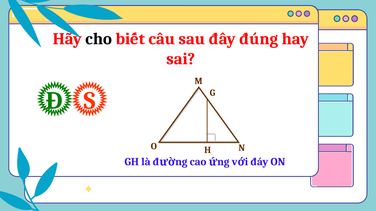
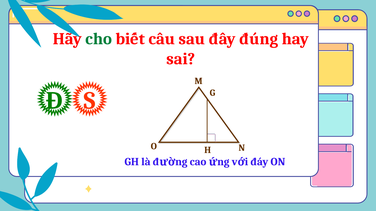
cho colour: black -> green
